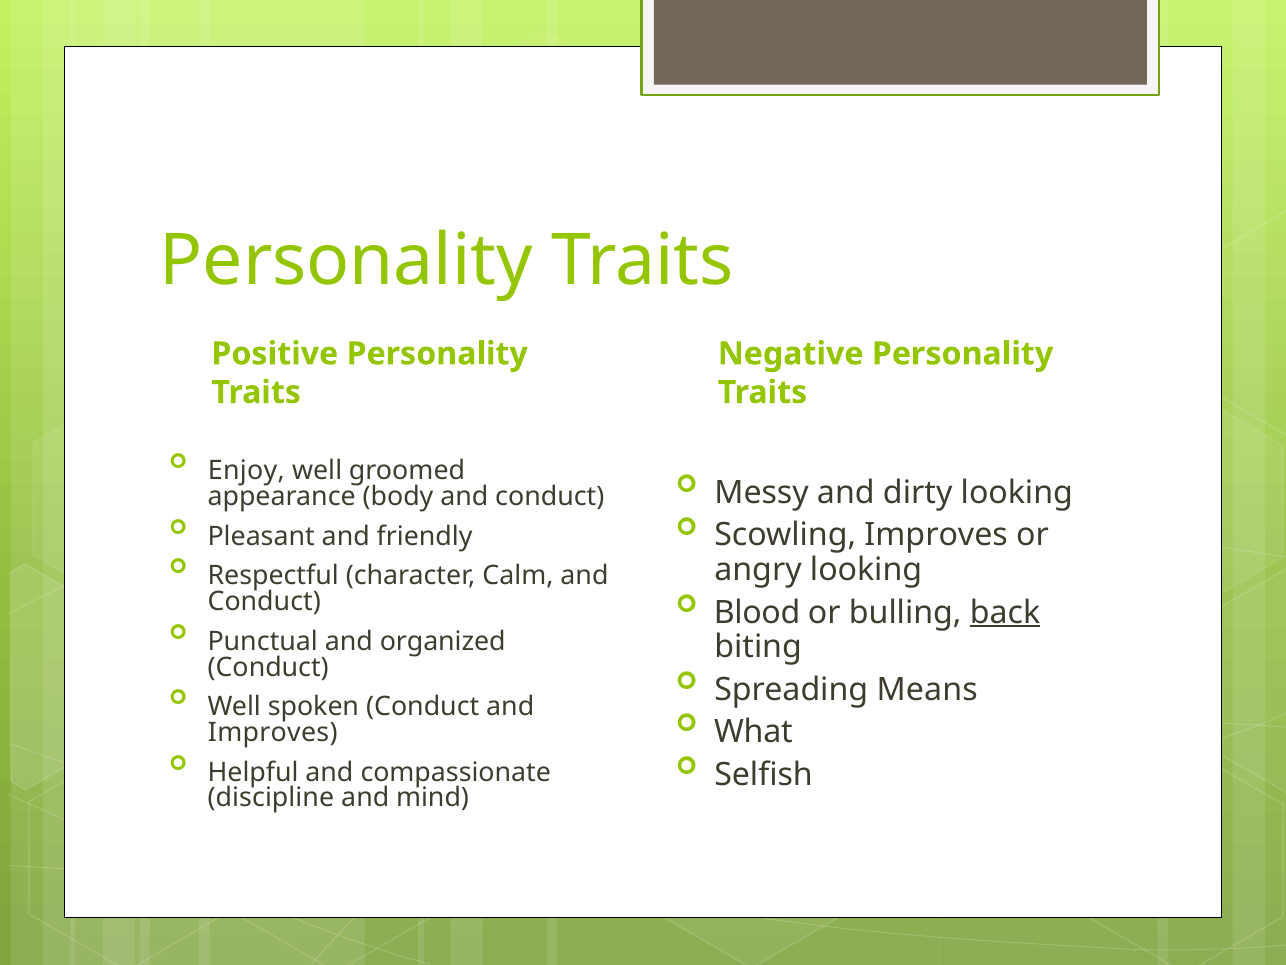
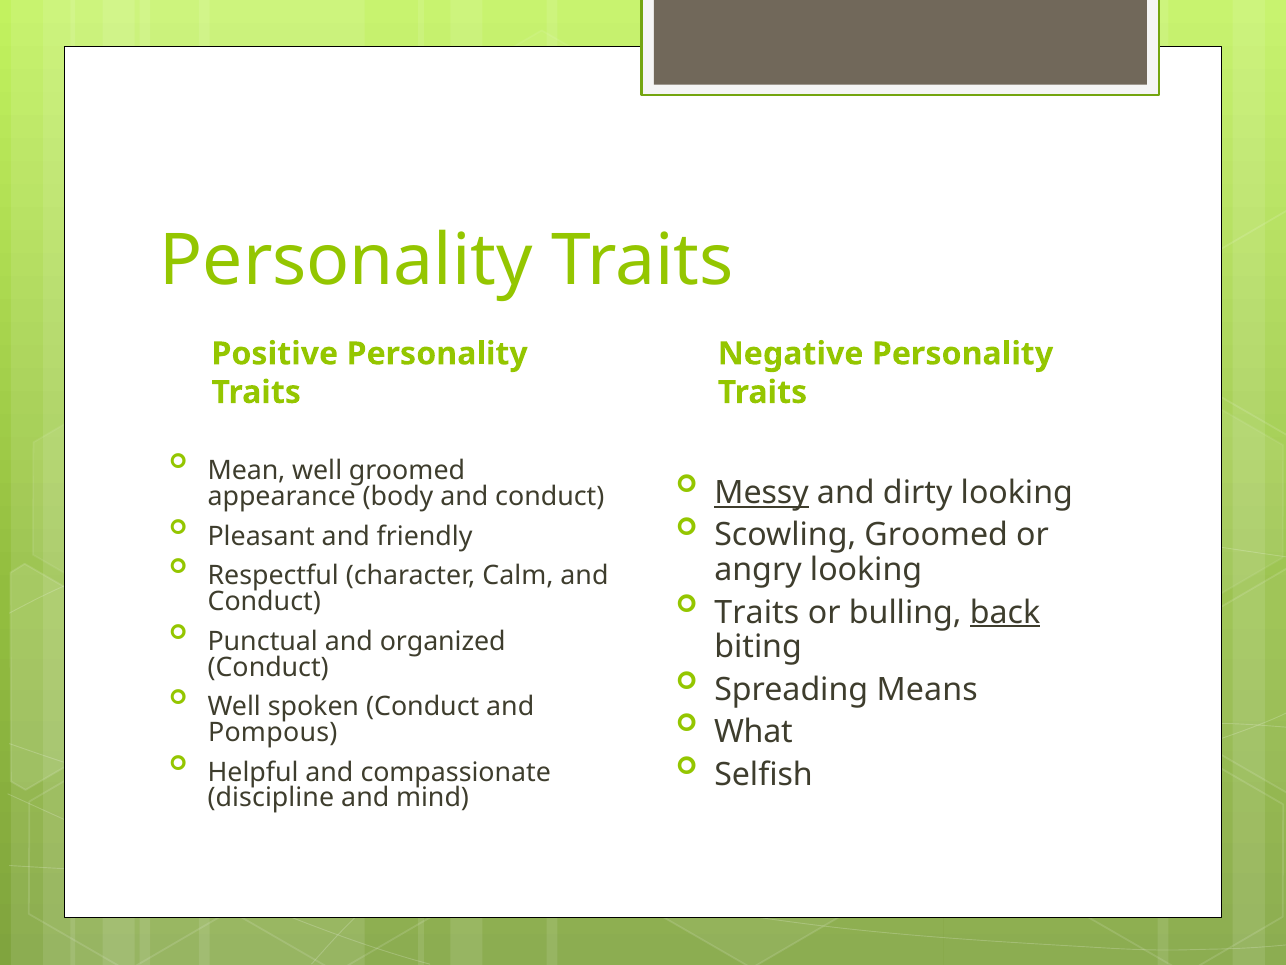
Enjoy: Enjoy -> Mean
Messy underline: none -> present
Scowling Improves: Improves -> Groomed
Blood at (757, 612): Blood -> Traits
Improves at (273, 732): Improves -> Pompous
